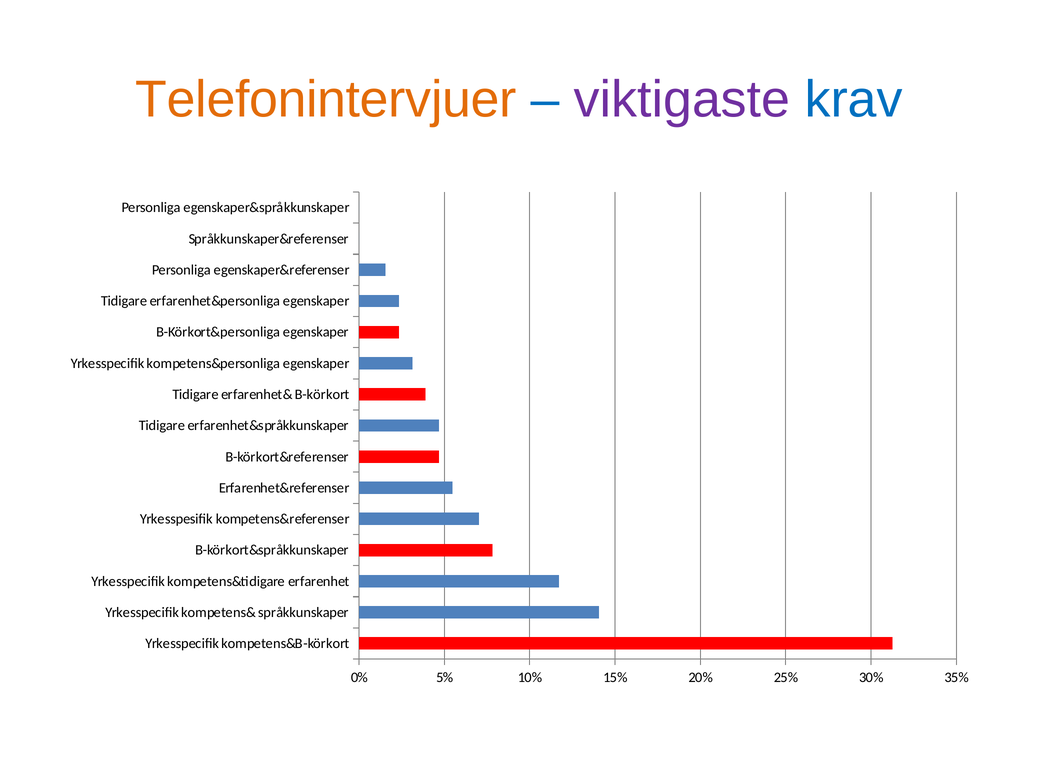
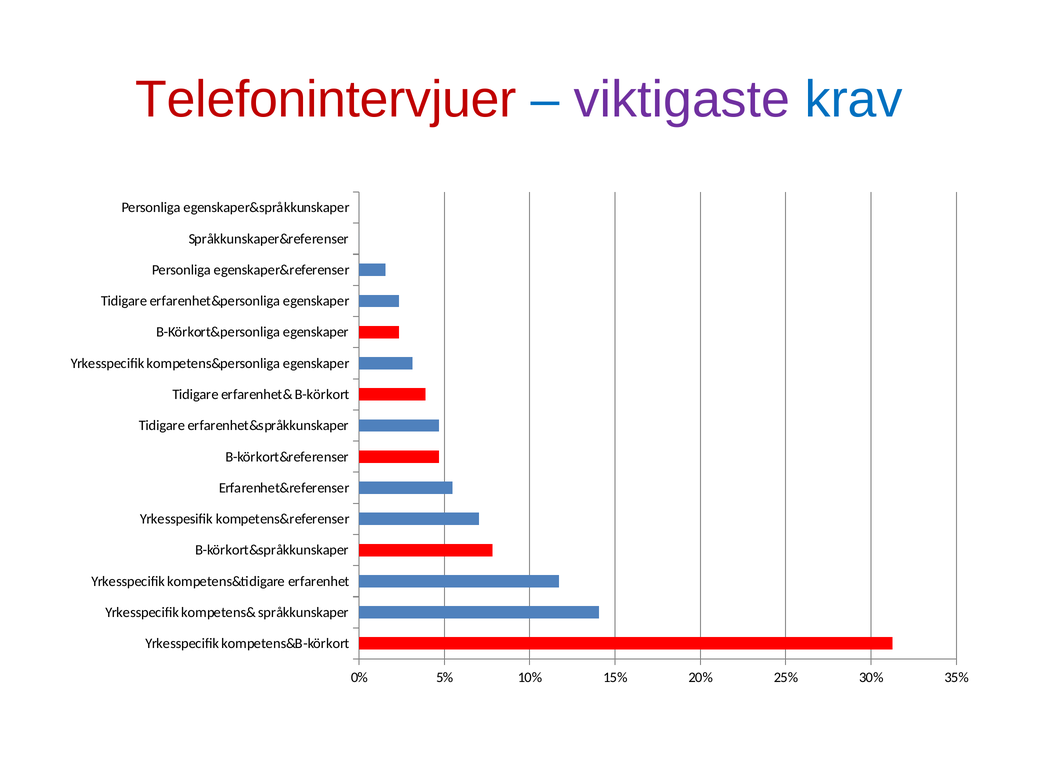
Telefonintervjuer colour: orange -> red
